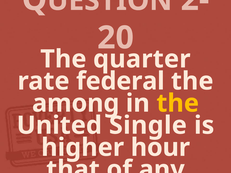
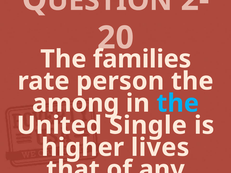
quarter: quarter -> families
federal: federal -> person
the at (178, 103) colour: yellow -> light blue
hour: hour -> lives
